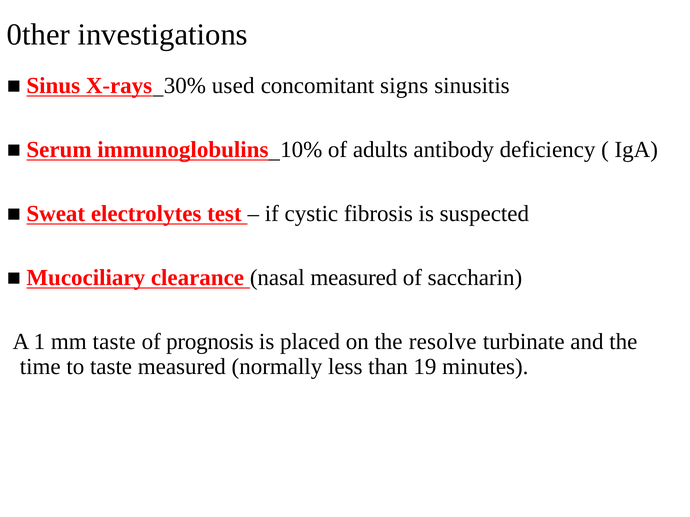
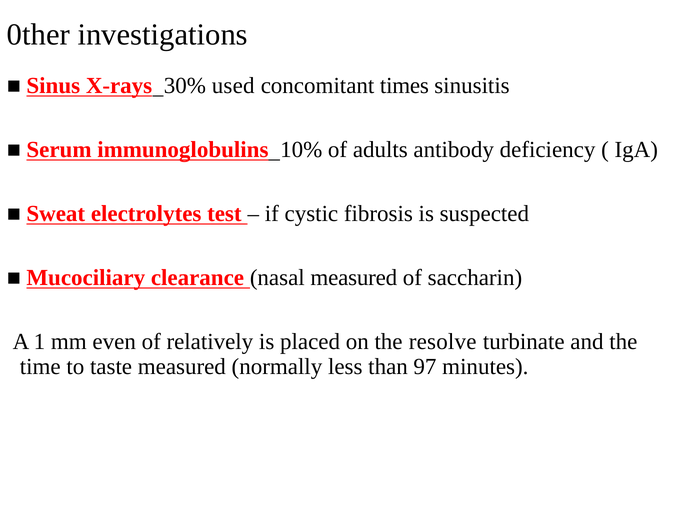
signs: signs -> times
mm taste: taste -> even
prognosis: prognosis -> relatively
19: 19 -> 97
